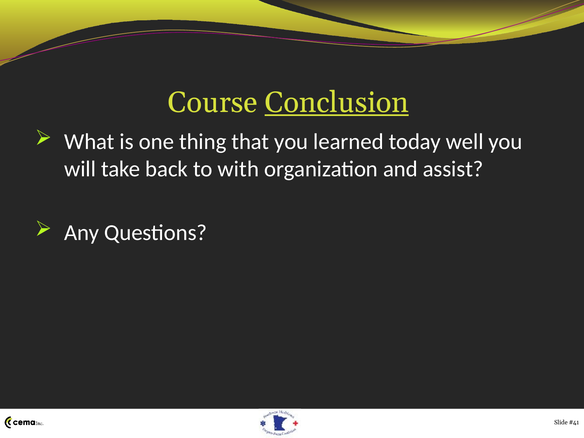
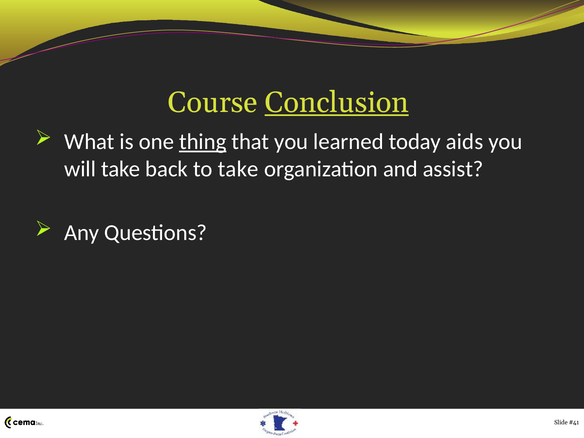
thing underline: none -> present
well: well -> aids
to with: with -> take
